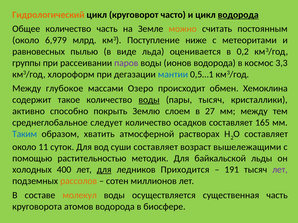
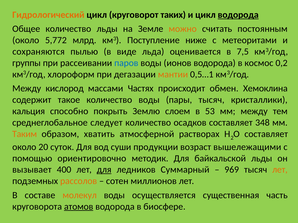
часто: часто -> таких
количество часть: часть -> льды
6,979: 6,979 -> 5,772
равновесных: равновесных -> сохраняются
0,2: 0,2 -> 7,5
паров colour: purple -> blue
3,3: 3,3 -> 0,2
мантии colour: blue -> orange
глубокое: глубокое -> кислород
Озеро: Озеро -> Частях
воды at (149, 100) underline: present -> none
активно: активно -> кальция
27: 27 -> 53
165: 165 -> 348
Таким colour: blue -> orange
11: 11 -> 20
суши составляет: составляет -> продукции
растительностью: растительностью -> ориентировочно
холодных: холодных -> вызывает
Приходится: Приходится -> Суммарный
191: 191 -> 969
лет at (280, 170) colour: purple -> orange
атомов underline: none -> present
